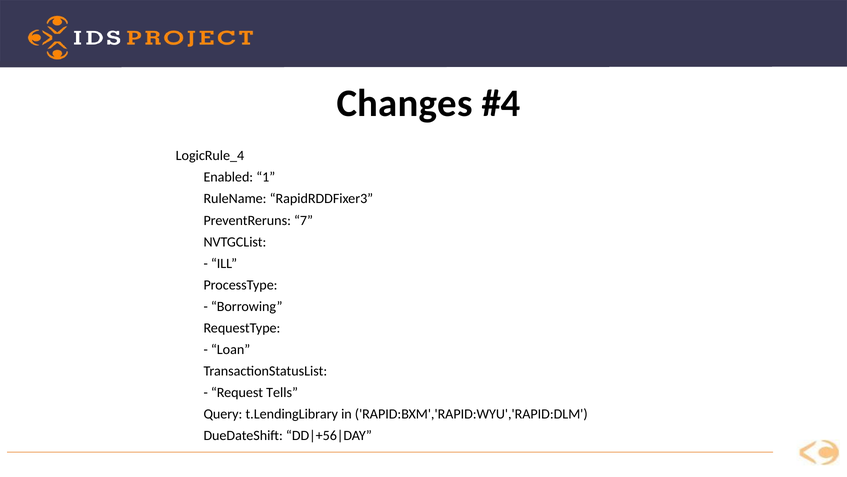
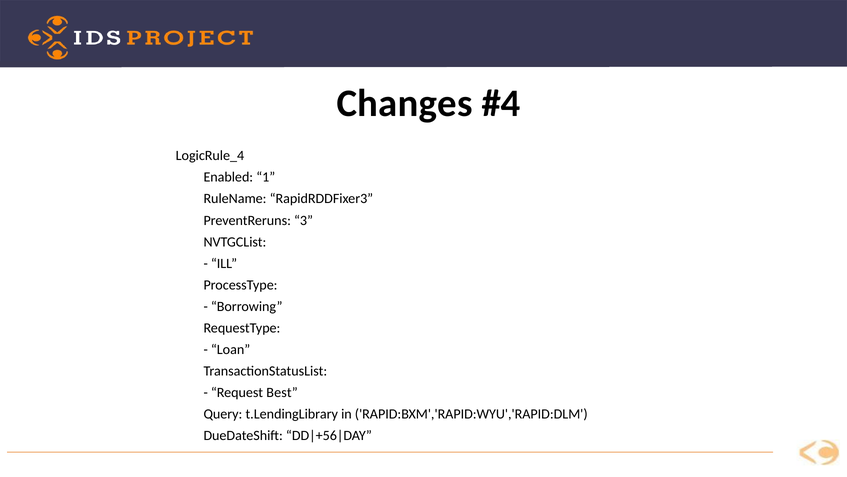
7: 7 -> 3
Tells: Tells -> Best
